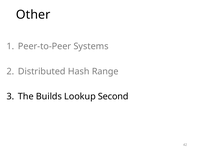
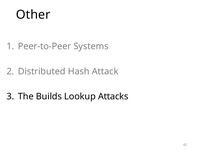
Range: Range -> Attack
Second: Second -> Attacks
